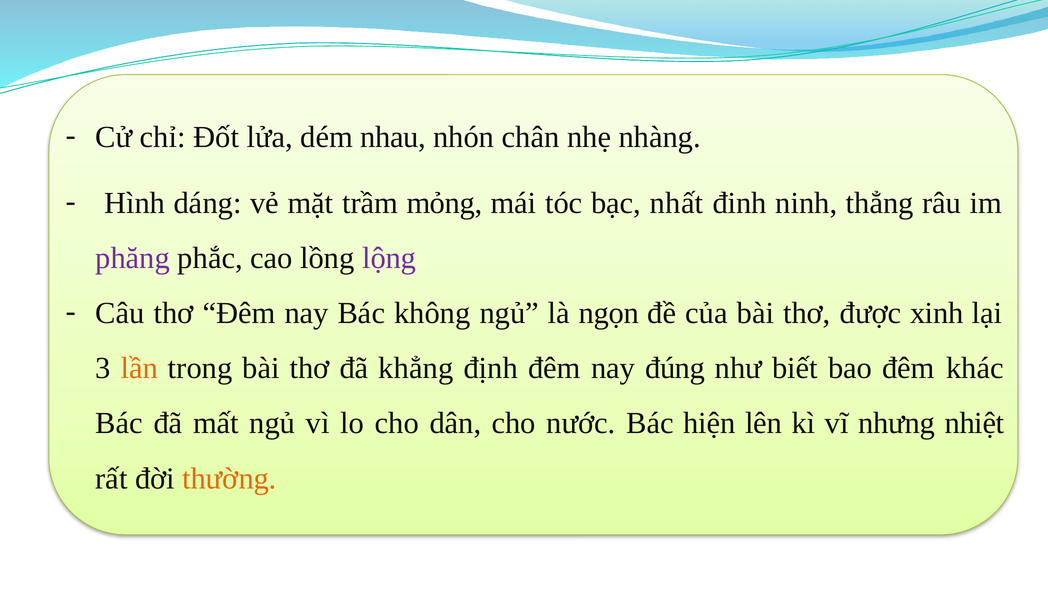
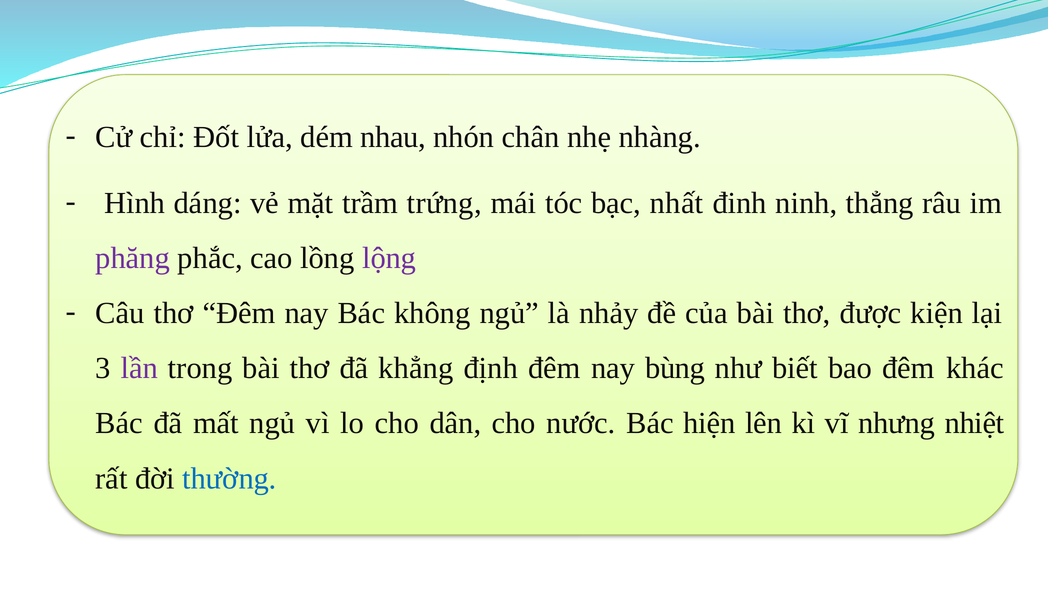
mỏng: mỏng -> trứng
ngọn: ngọn -> nhảy
xinh: xinh -> kiện
lần colour: orange -> purple
đúng: đúng -> bùng
thường colour: orange -> blue
